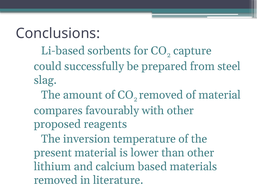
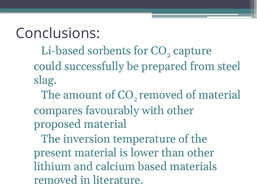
proposed reagents: reagents -> material
